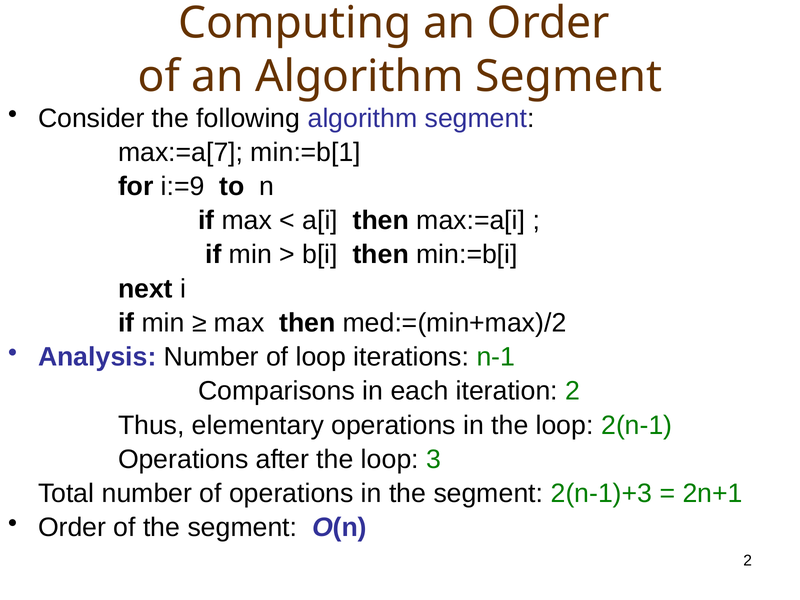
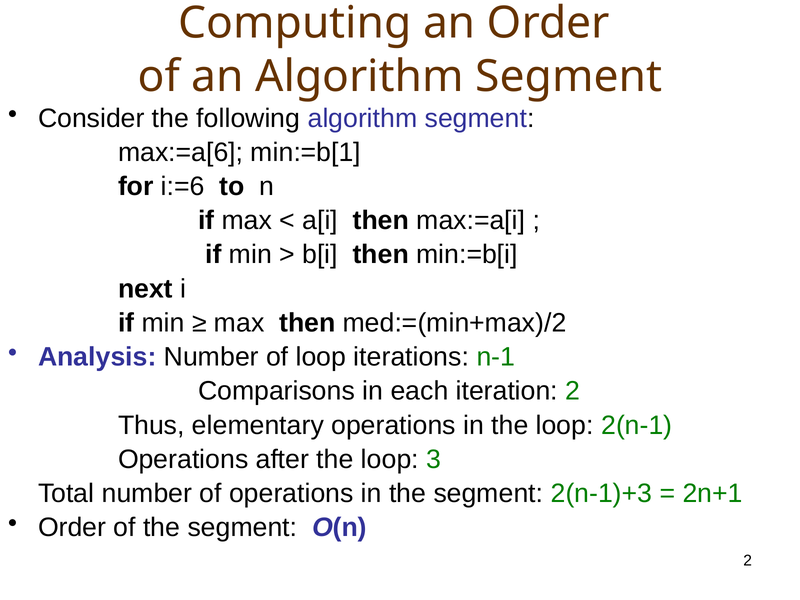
max:=a[7: max:=a[7 -> max:=a[6
i:=9: i:=9 -> i:=6
